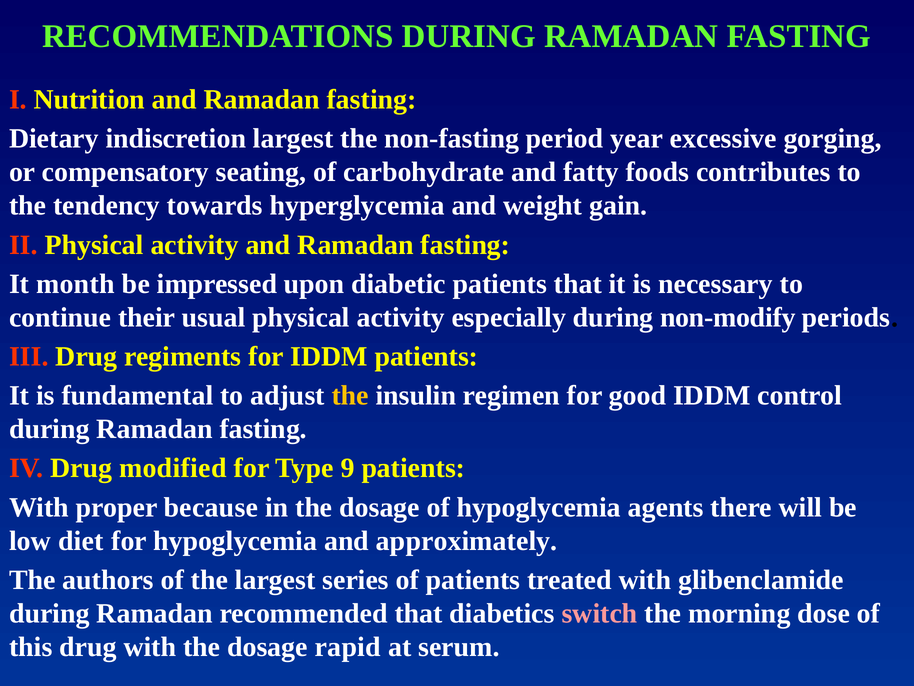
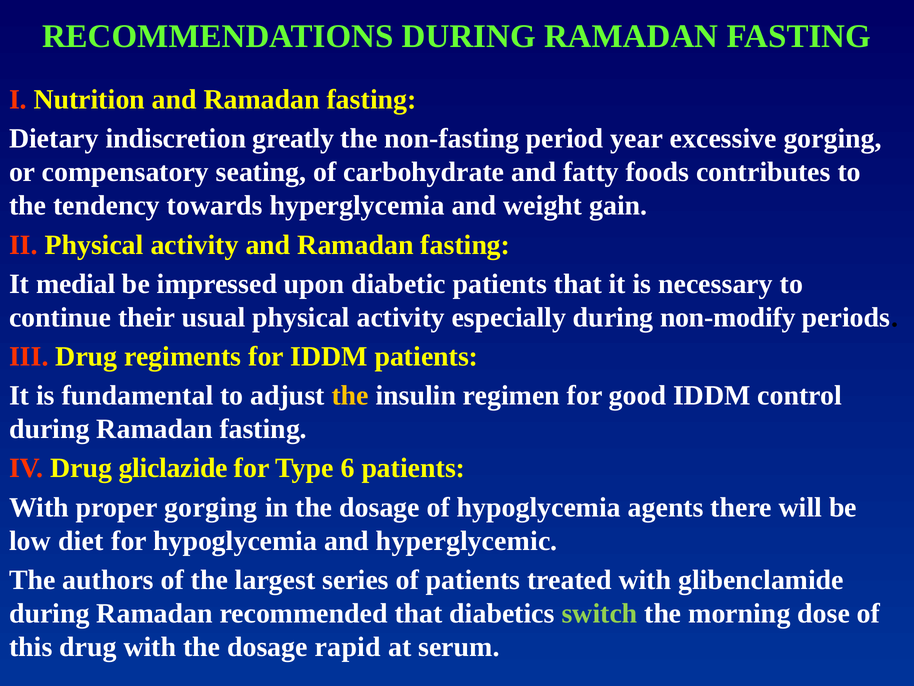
indiscretion largest: largest -> greatly
month: month -> medial
modified: modified -> gliclazide
9: 9 -> 6
proper because: because -> gorging
approximately: approximately -> hyperglycemic
switch colour: pink -> light green
